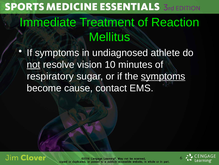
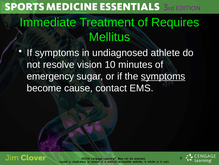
Reaction: Reaction -> Requires
not underline: present -> none
respiratory: respiratory -> emergency
